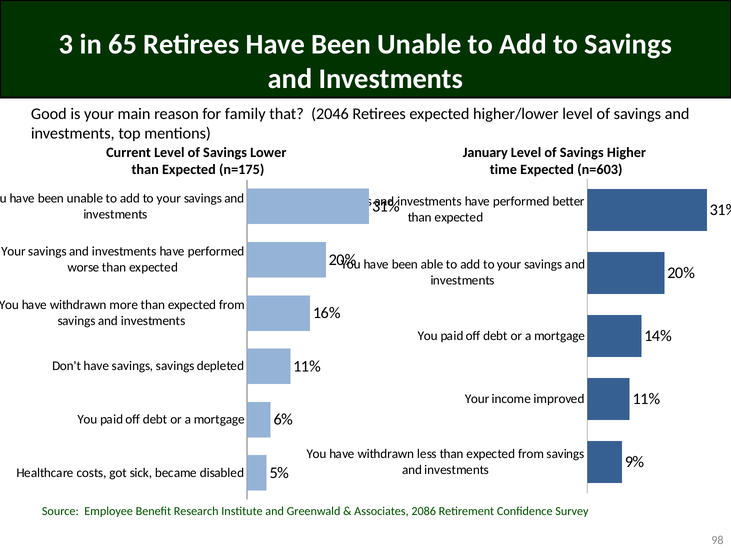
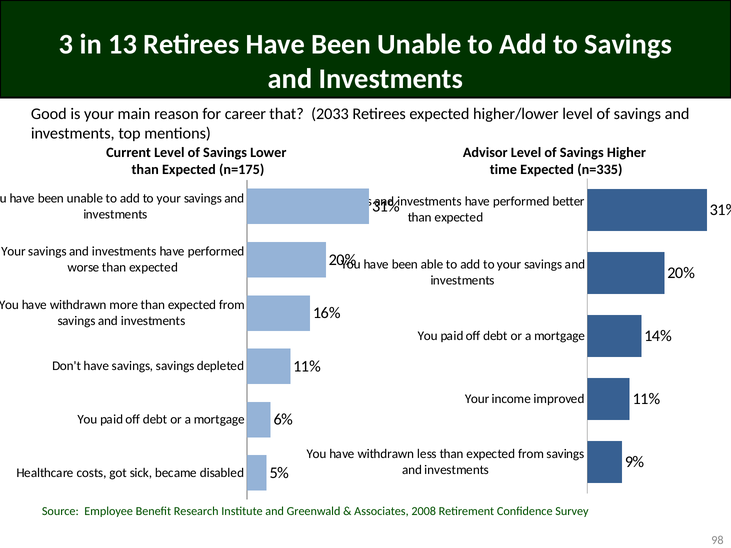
65: 65 -> 13
family: family -> career
2046: 2046 -> 2033
January: January -> Advisor
n=603: n=603 -> n=335
2086: 2086 -> 2008
